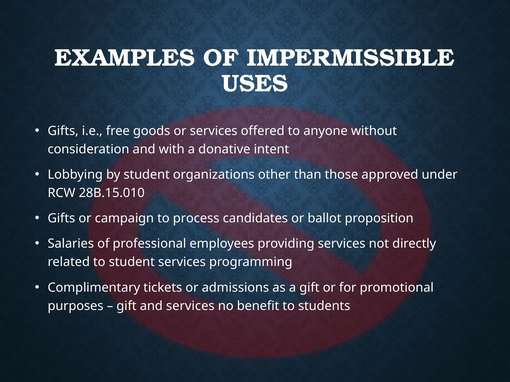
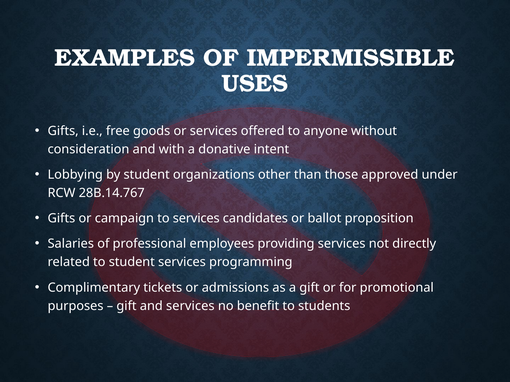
28B.15.010: 28B.15.010 -> 28B.14.767
to process: process -> services
